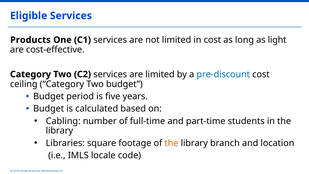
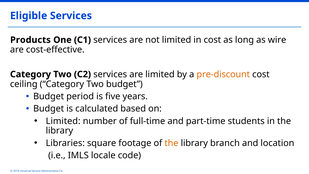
light: light -> wire
pre-discount colour: blue -> orange
Cabling at (63, 121): Cabling -> Limited
